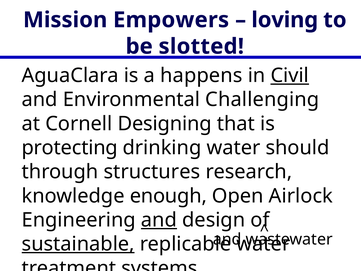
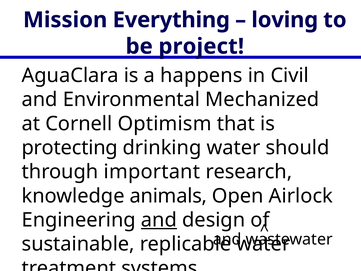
Empowers: Empowers -> Everything
slotted: slotted -> project
Civil underline: present -> none
Challenging: Challenging -> Mechanized
Designing: Designing -> Optimism
structures: structures -> important
enough: enough -> animals
sustainable underline: present -> none
